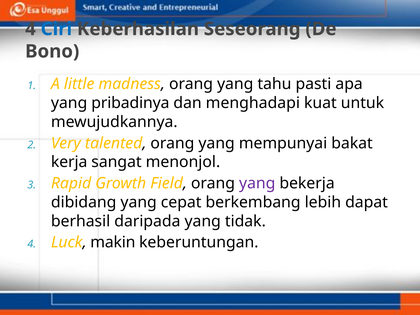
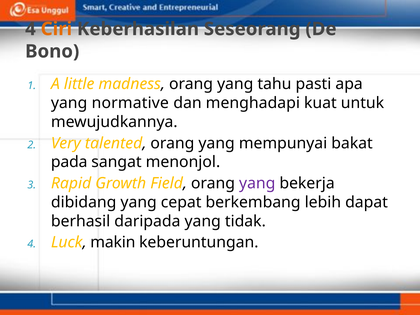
Ciri colour: blue -> orange
pribadinya: pribadinya -> normative
kerja: kerja -> pada
